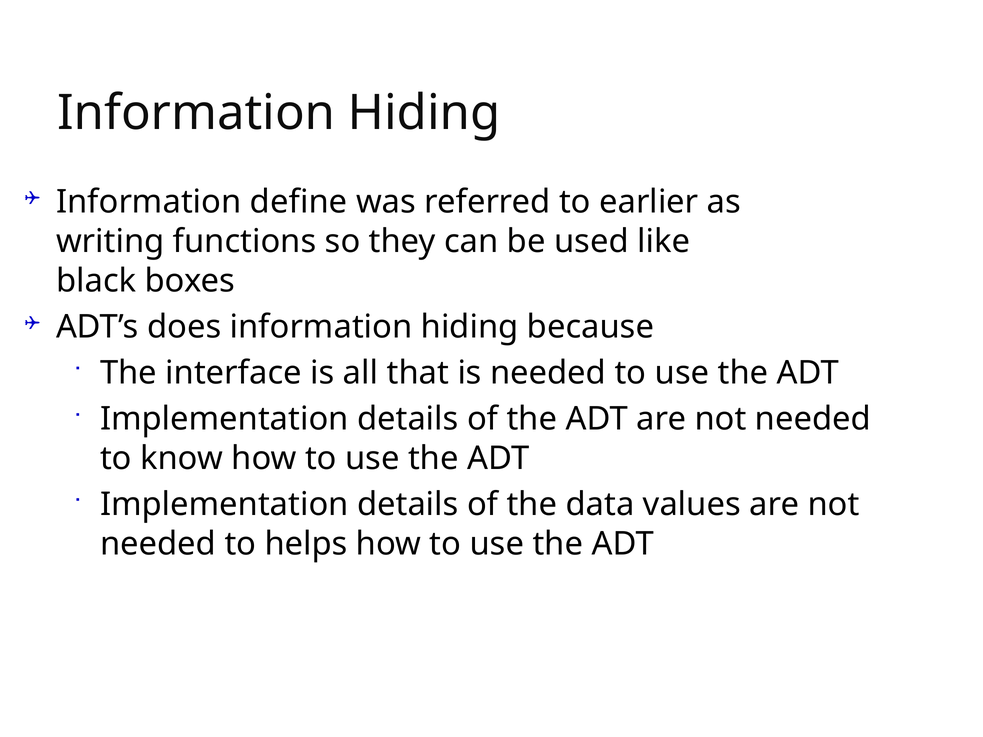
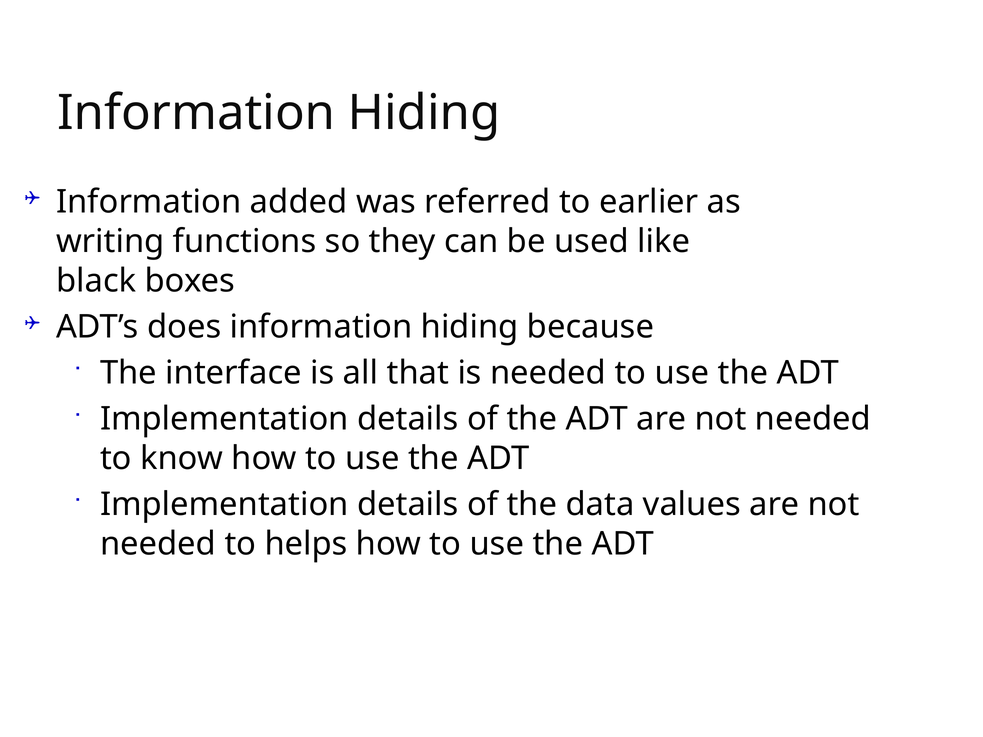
define: define -> added
